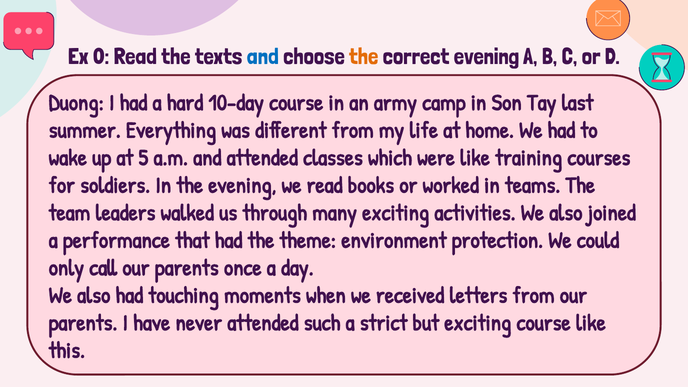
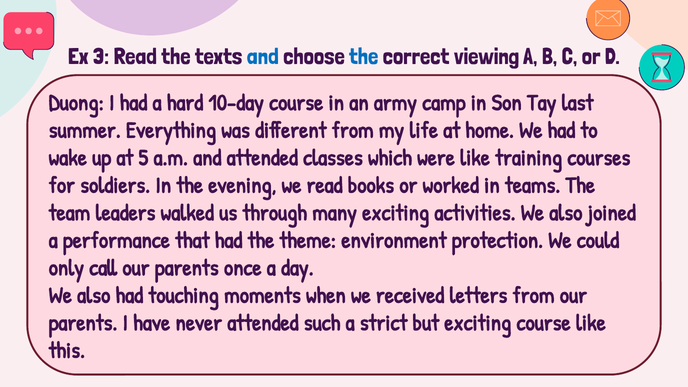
0: 0 -> 3
the at (364, 57) colour: orange -> blue
correct evening: evening -> viewing
